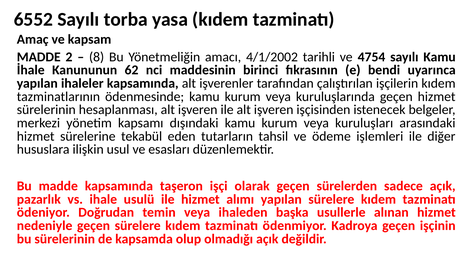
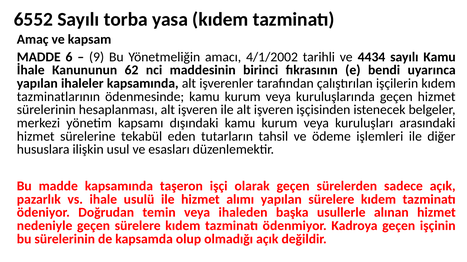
2: 2 -> 6
8: 8 -> 9
4754: 4754 -> 4434
